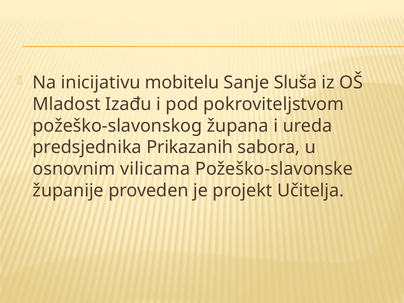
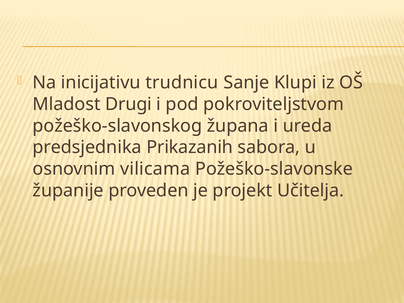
mobitelu: mobitelu -> trudnicu
Sluša: Sluša -> Klupi
Izađu: Izađu -> Drugi
